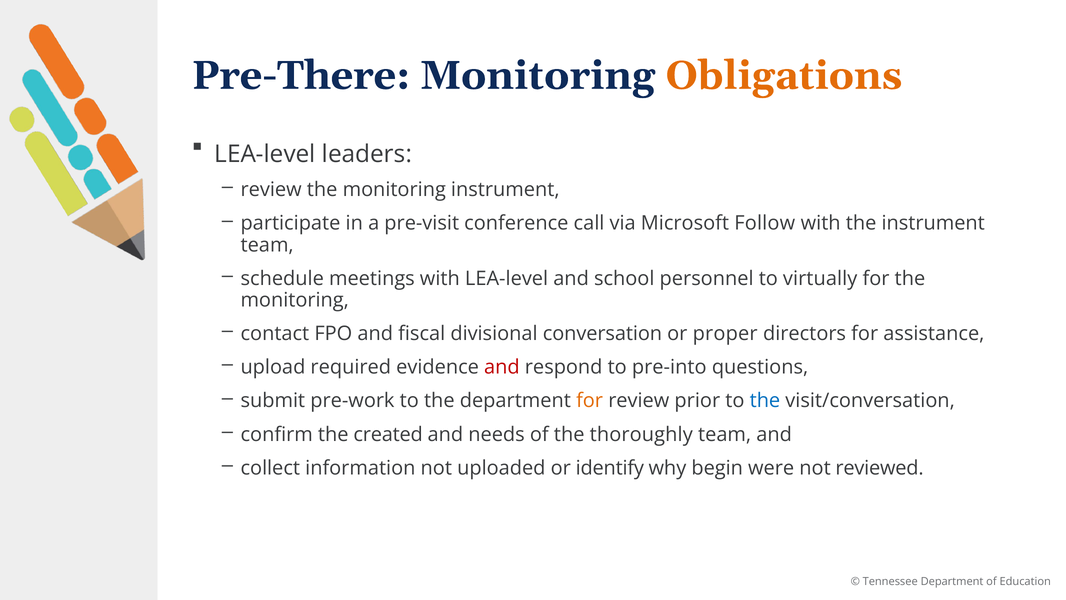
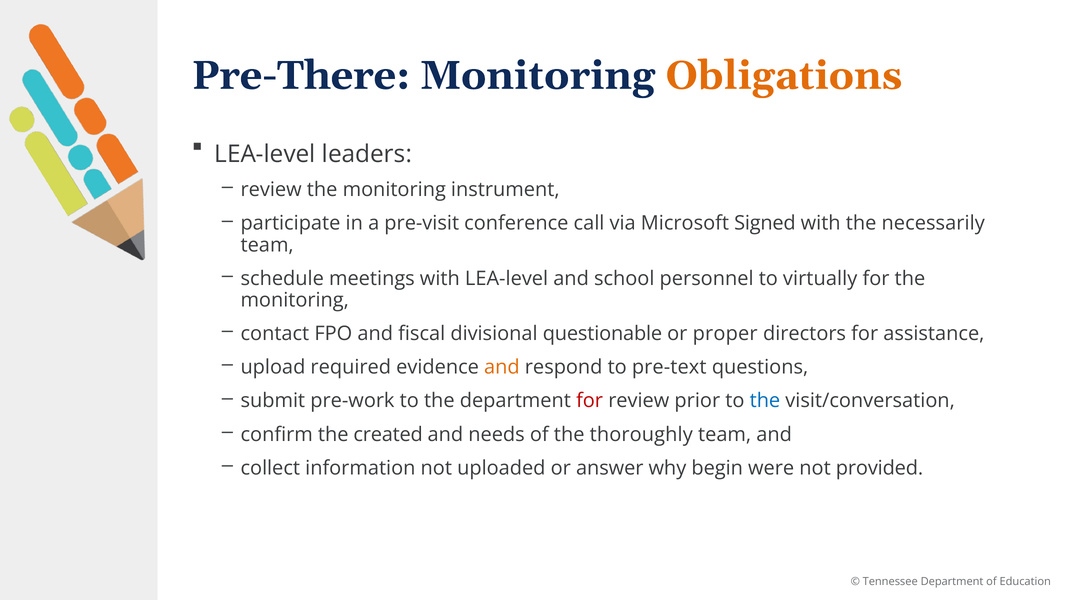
Follow: Follow -> Signed
the instrument: instrument -> necessarily
conversation: conversation -> questionable
and at (502, 367) colour: red -> orange
pre-into: pre-into -> pre-text
for at (590, 401) colour: orange -> red
identify: identify -> answer
reviewed: reviewed -> provided
